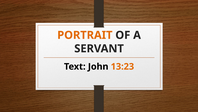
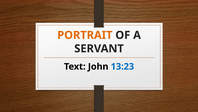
13:23 colour: orange -> blue
